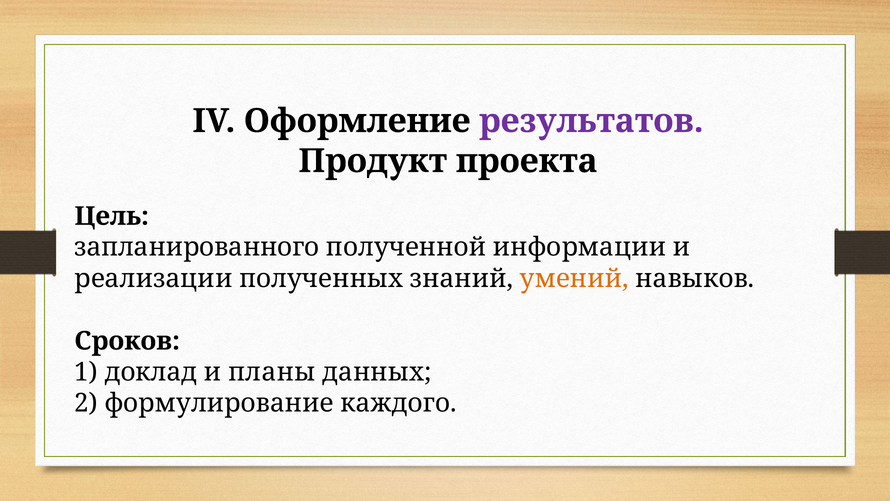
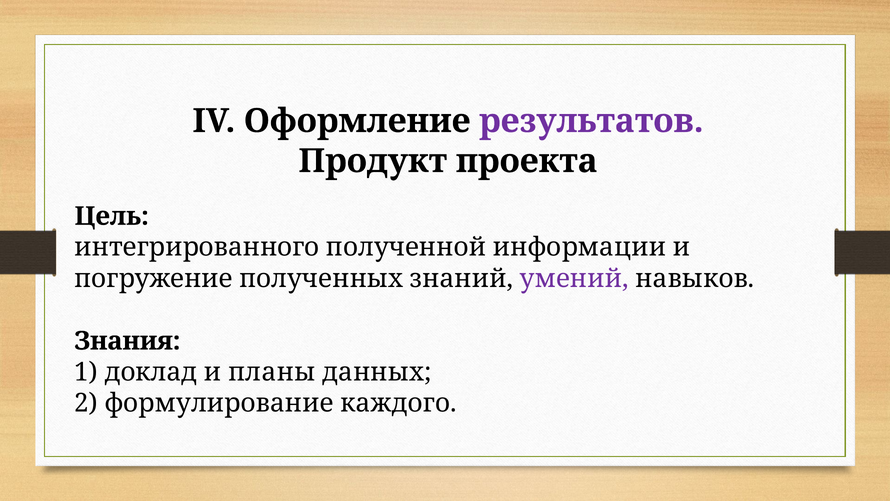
запланированного: запланированного -> интегрированного
реализации: реализации -> погружение
умений colour: orange -> purple
Сроков: Сроков -> Знания
